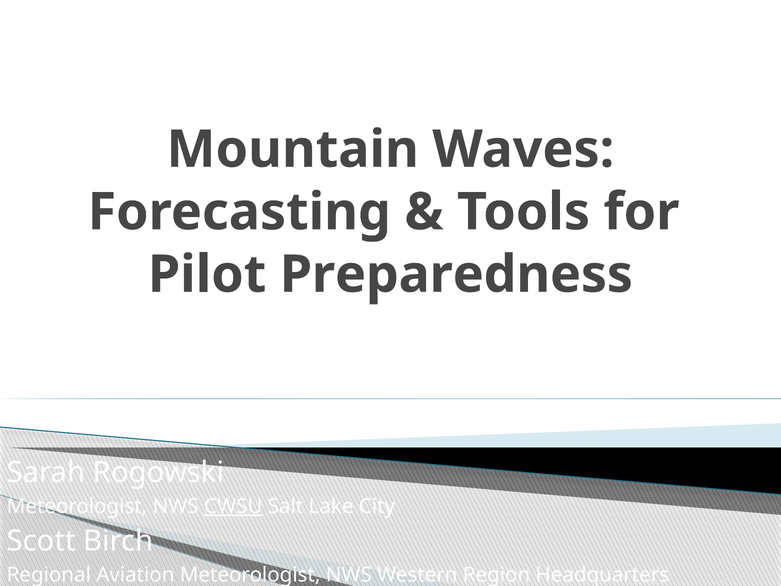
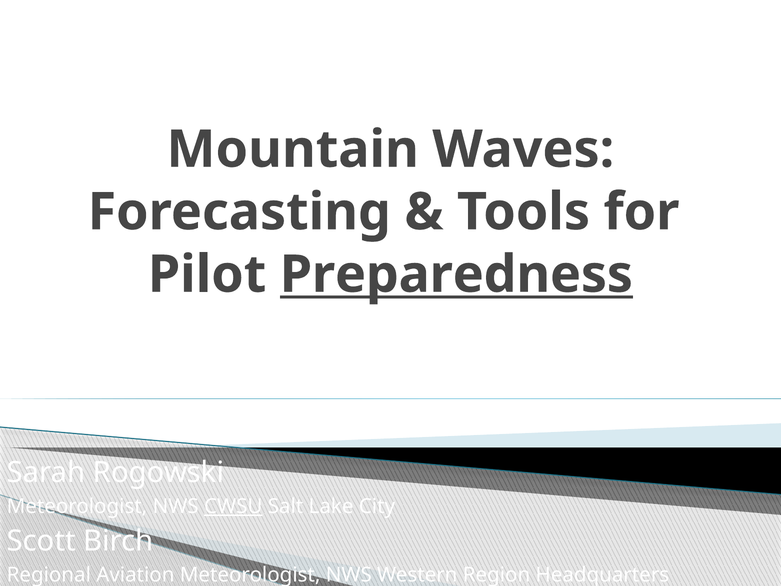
Preparedness underline: none -> present
